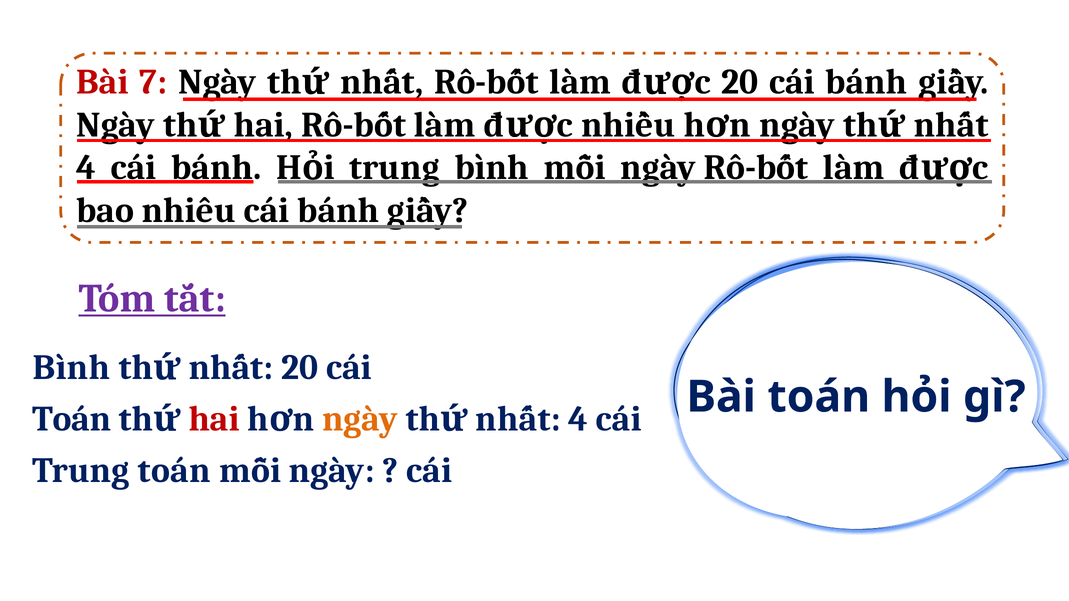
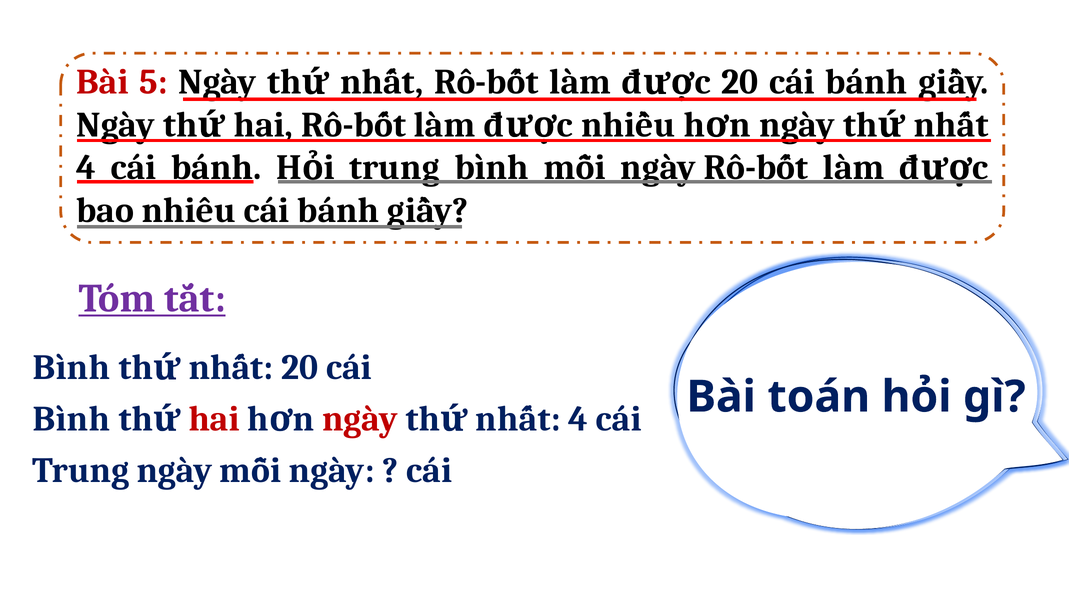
7: 7 -> 5
Toán at (72, 419): Toán -> Bình
ngày at (360, 419) colour: orange -> red
Trung toán: toán -> ngày
